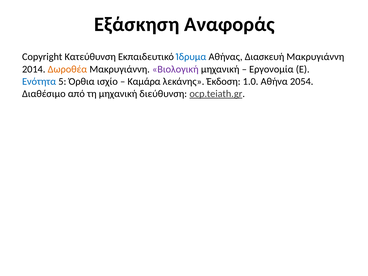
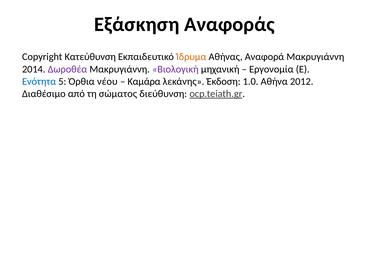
Ίδρυμα colour: blue -> orange
Διασκευή: Διασκευή -> Αναφορά
Δωροθέα colour: orange -> purple
ισχίο: ισχίο -> νέου
2054: 2054 -> 2012
τη μηχανική: μηχανική -> σώματος
